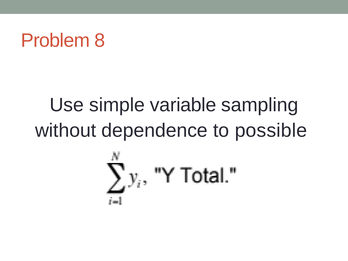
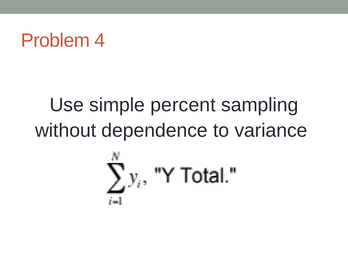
8: 8 -> 4
variable: variable -> percent
possible: possible -> variance
